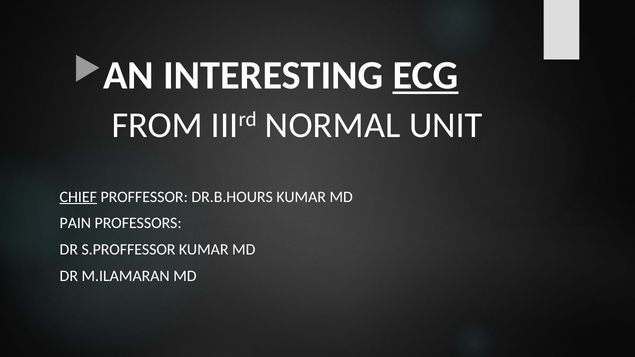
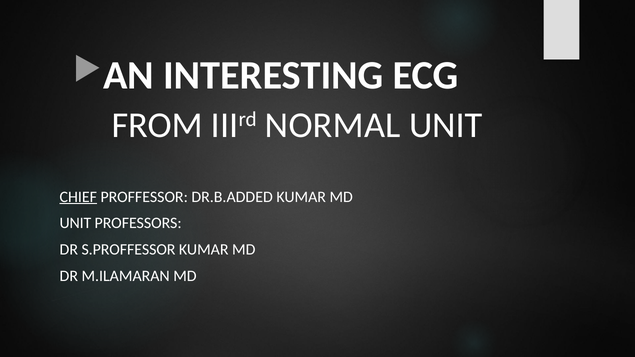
ECG underline: present -> none
DR.B.HOURS: DR.B.HOURS -> DR.B.ADDED
PAIN at (75, 223): PAIN -> UNIT
